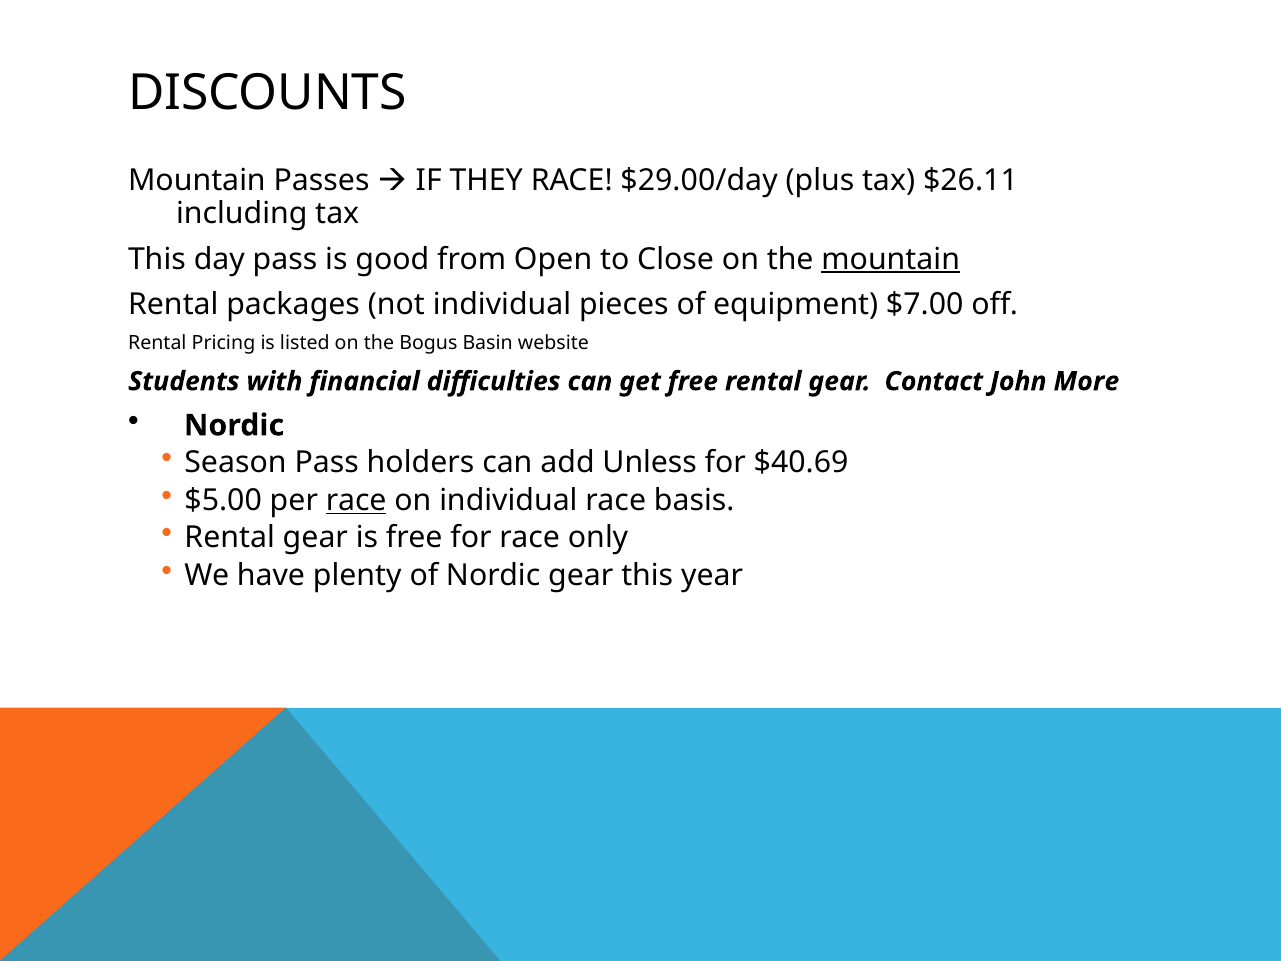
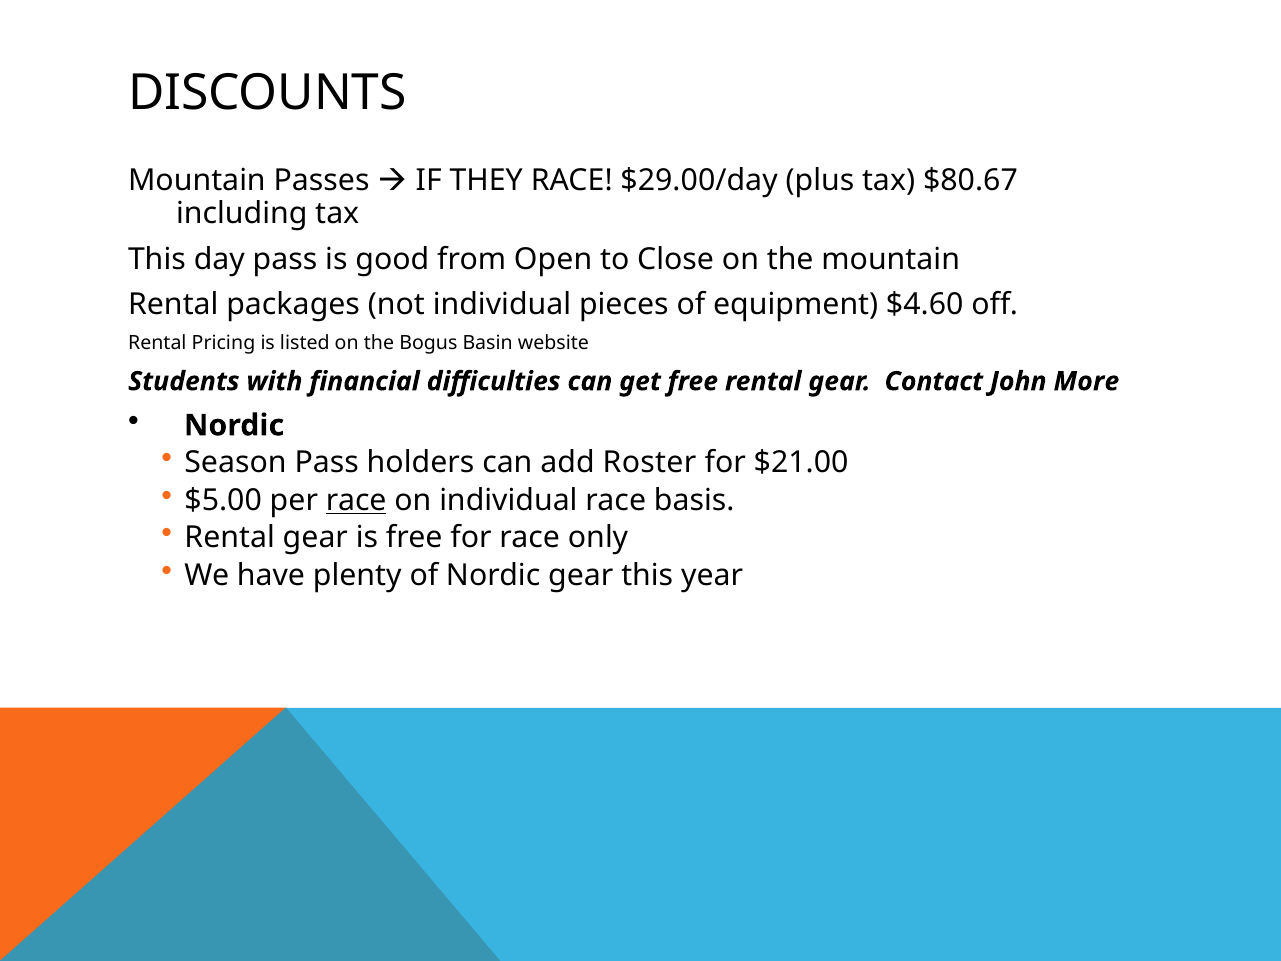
$26.11: $26.11 -> $80.67
mountain at (891, 259) underline: present -> none
$7.00: $7.00 -> $4.60
Unless: Unless -> Roster
$40.69: $40.69 -> $21.00
